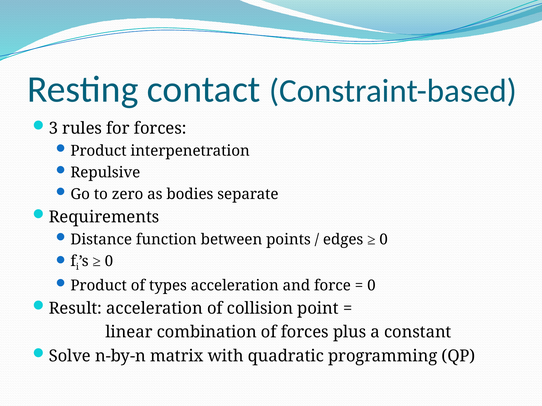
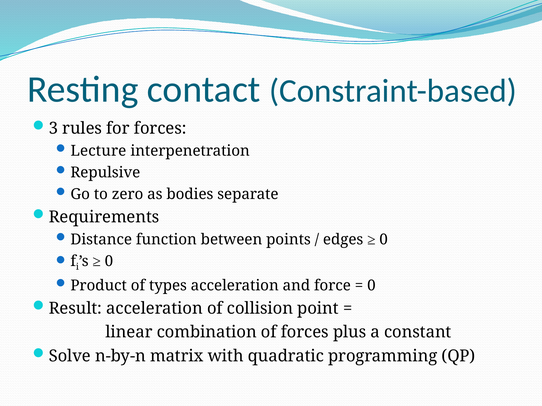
Product at (99, 151): Product -> Lecture
